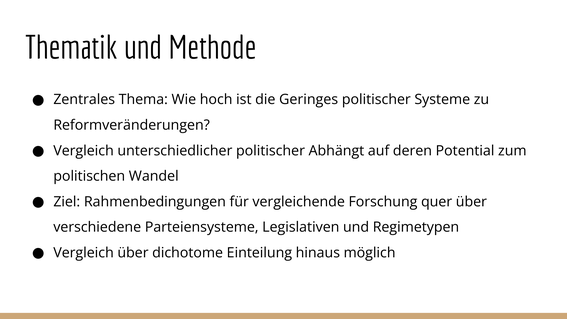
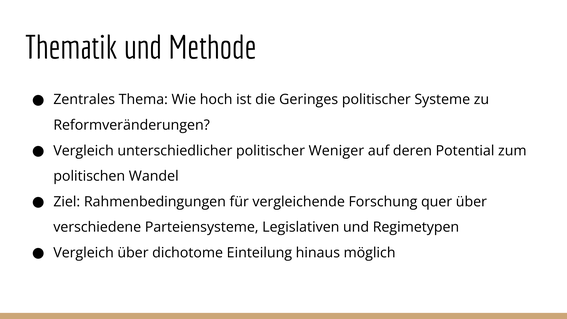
Abhängt: Abhängt -> Weniger
